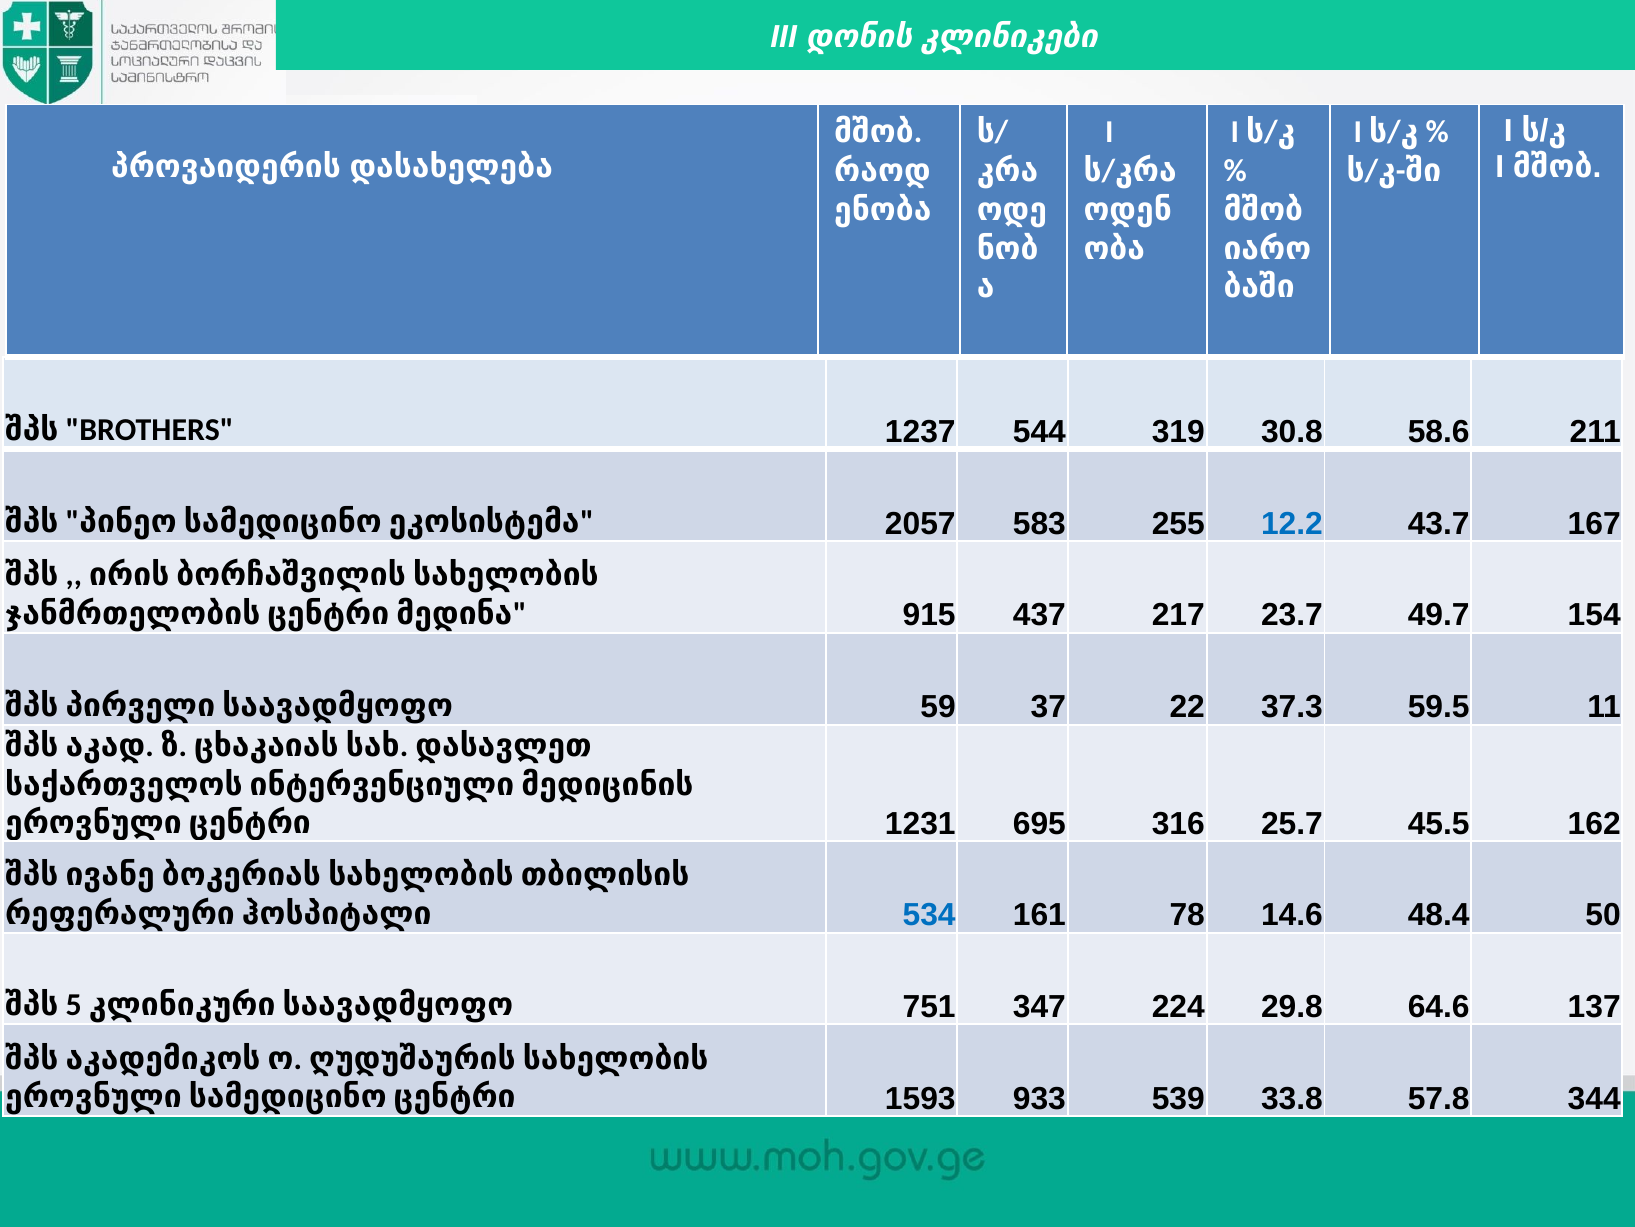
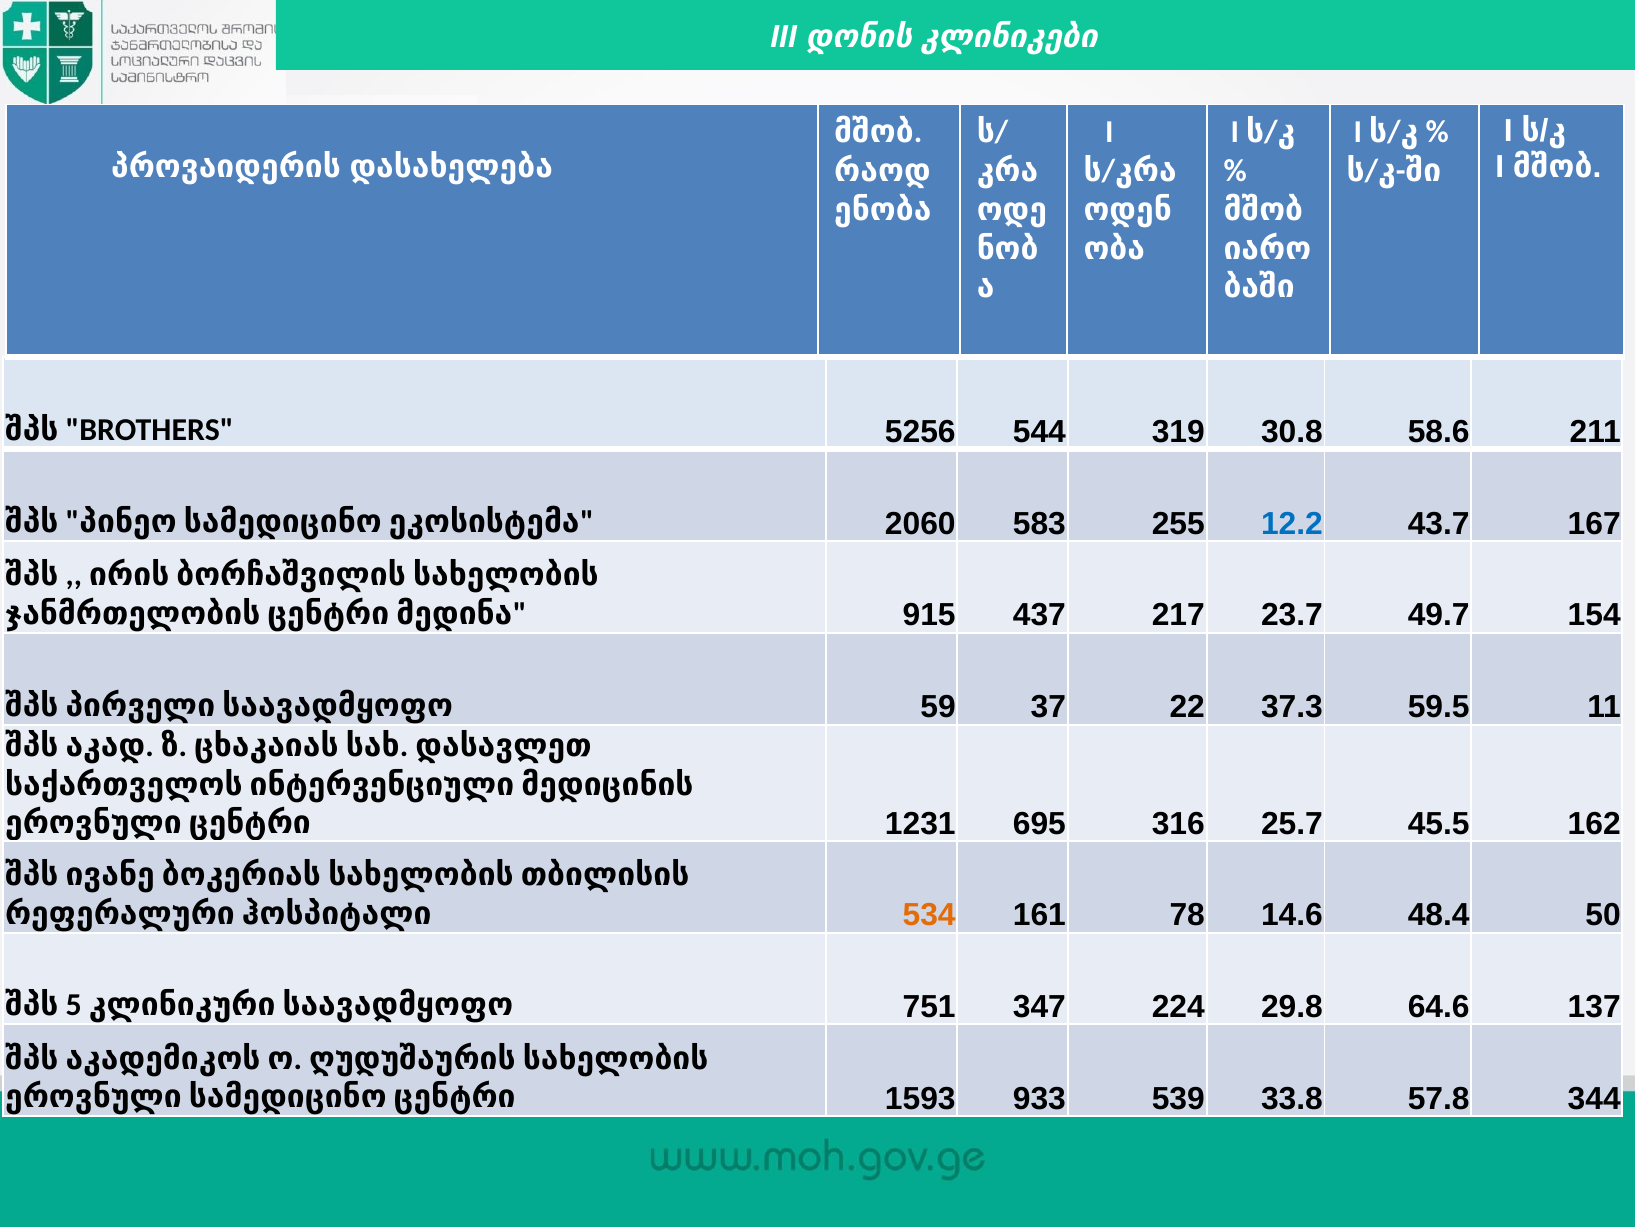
1237: 1237 -> 5256
2057: 2057 -> 2060
534 colour: blue -> orange
